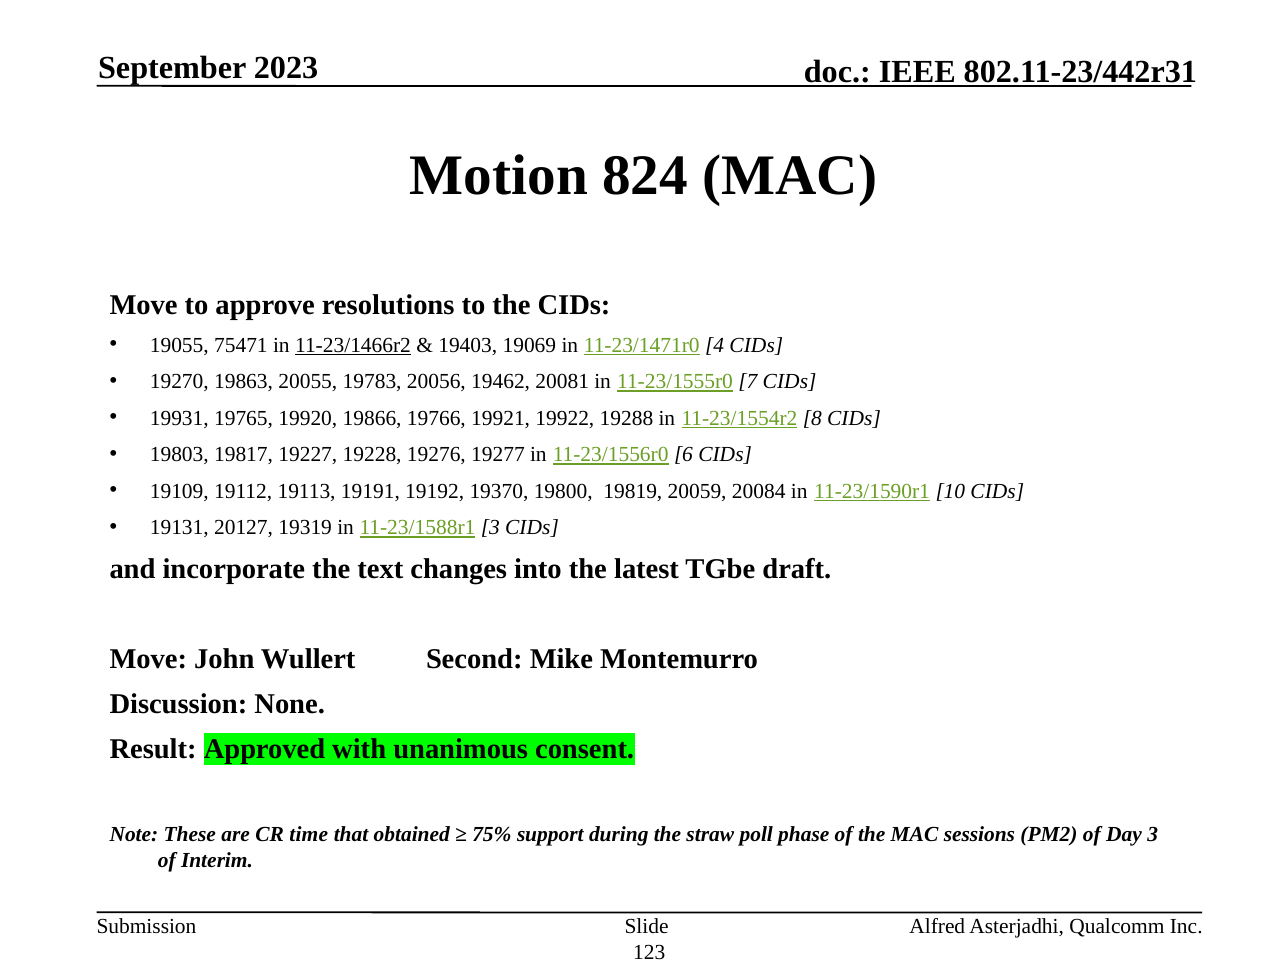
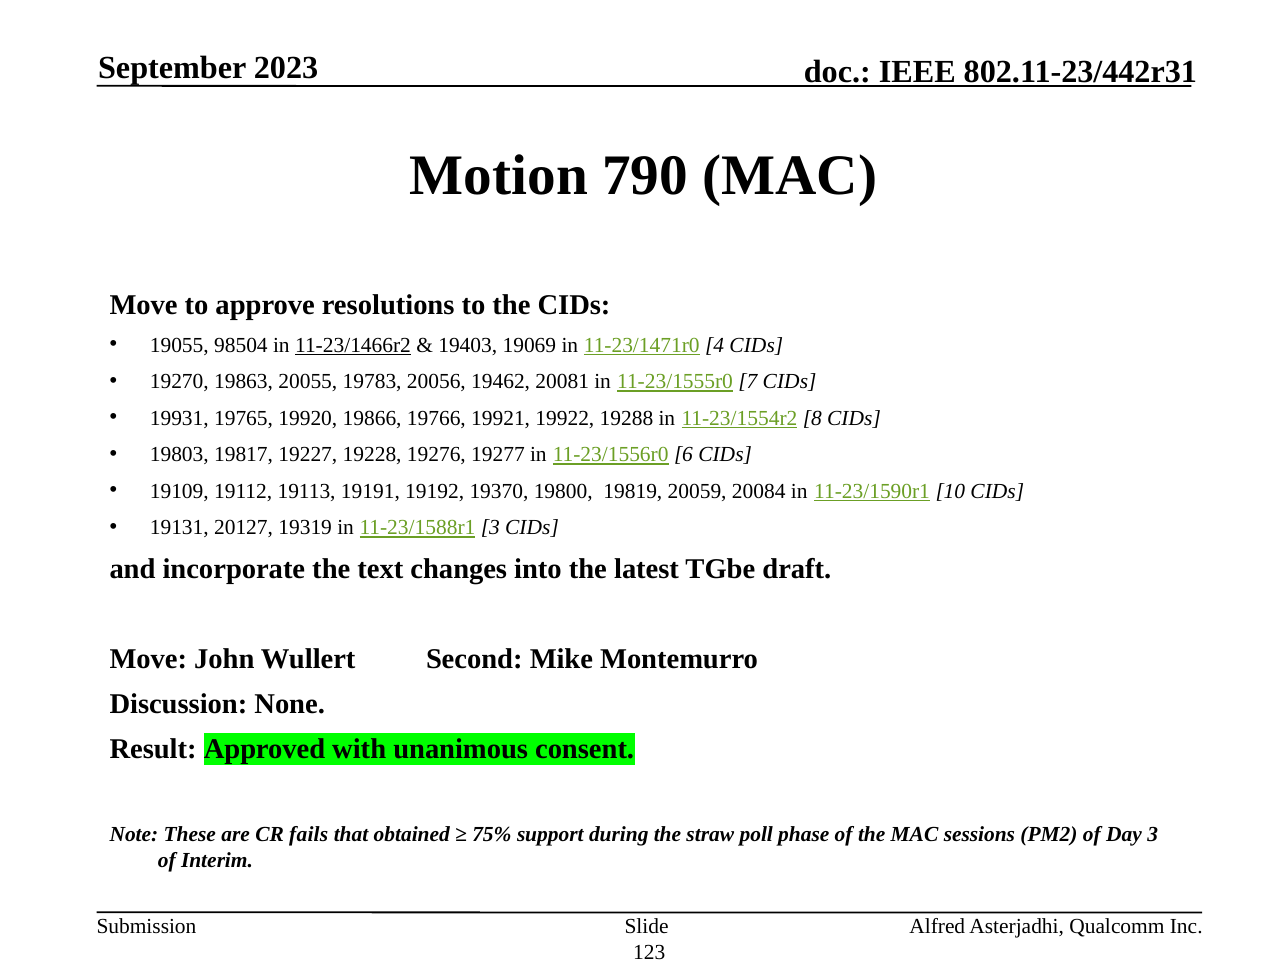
824: 824 -> 790
75471: 75471 -> 98504
time: time -> fails
